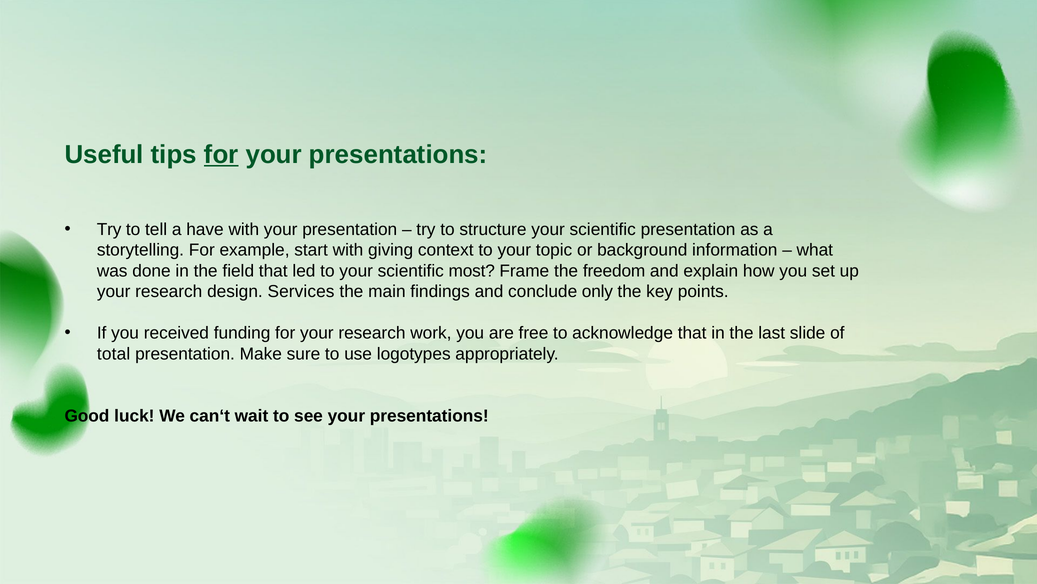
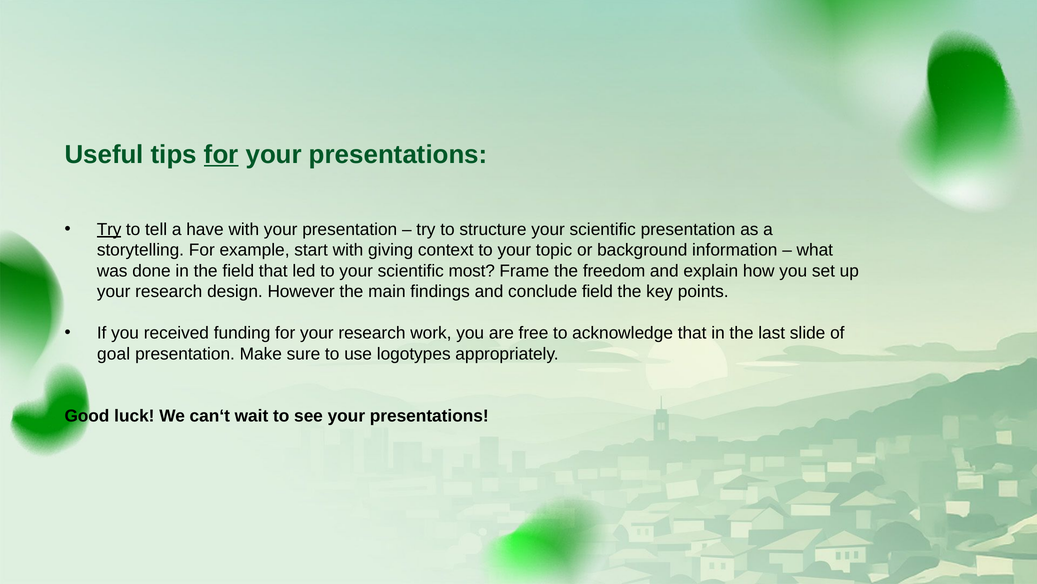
Try at (109, 229) underline: none -> present
Services: Services -> However
conclude only: only -> field
total: total -> goal
